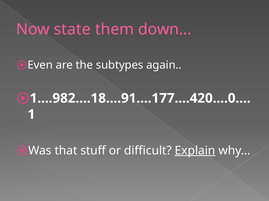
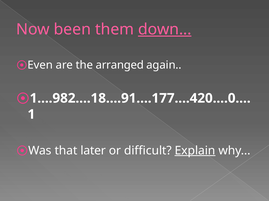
state: state -> been
down underline: none -> present
subtypes: subtypes -> arranged
stuff: stuff -> later
